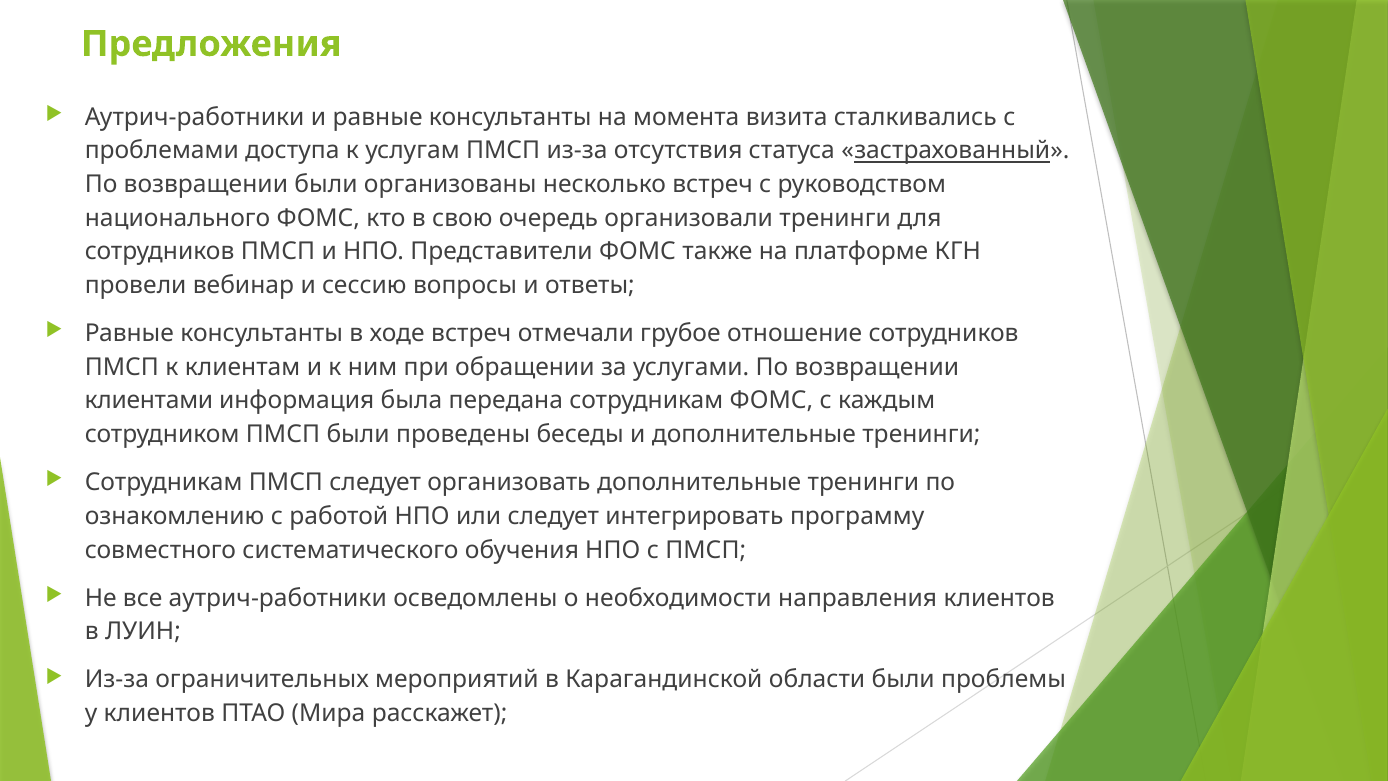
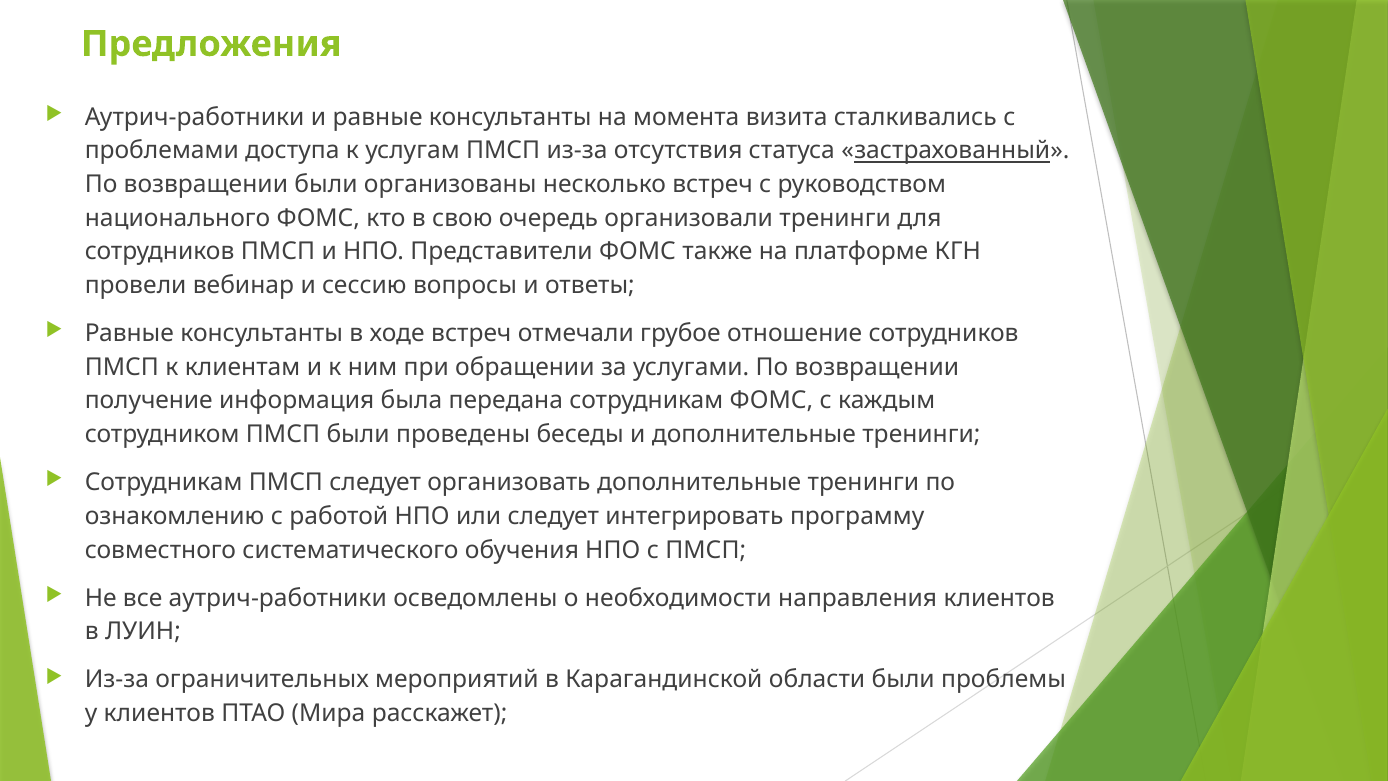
клиентами: клиентами -> получение
